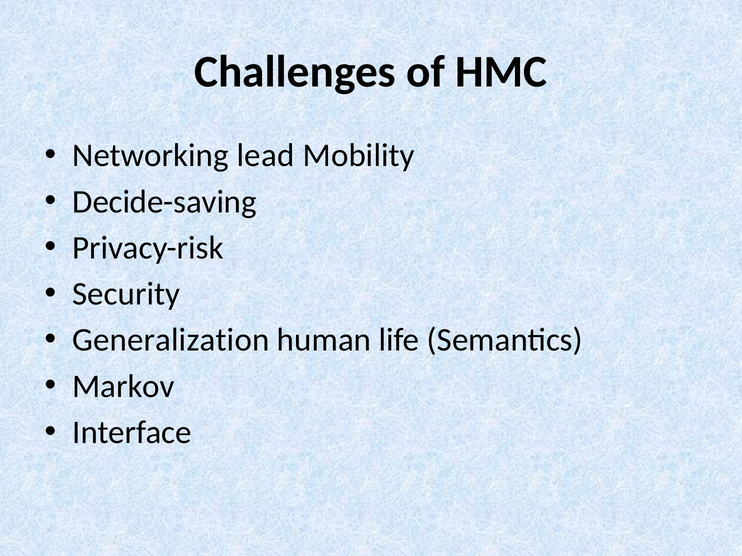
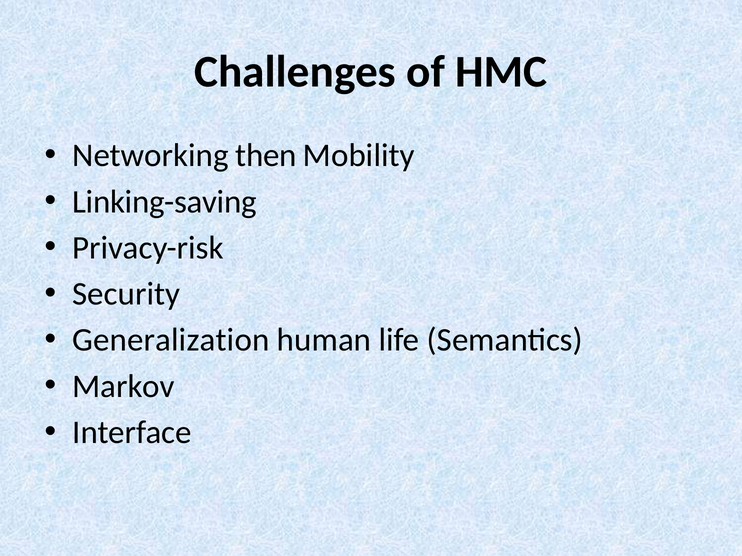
lead: lead -> then
Decide-saving: Decide-saving -> Linking-saving
